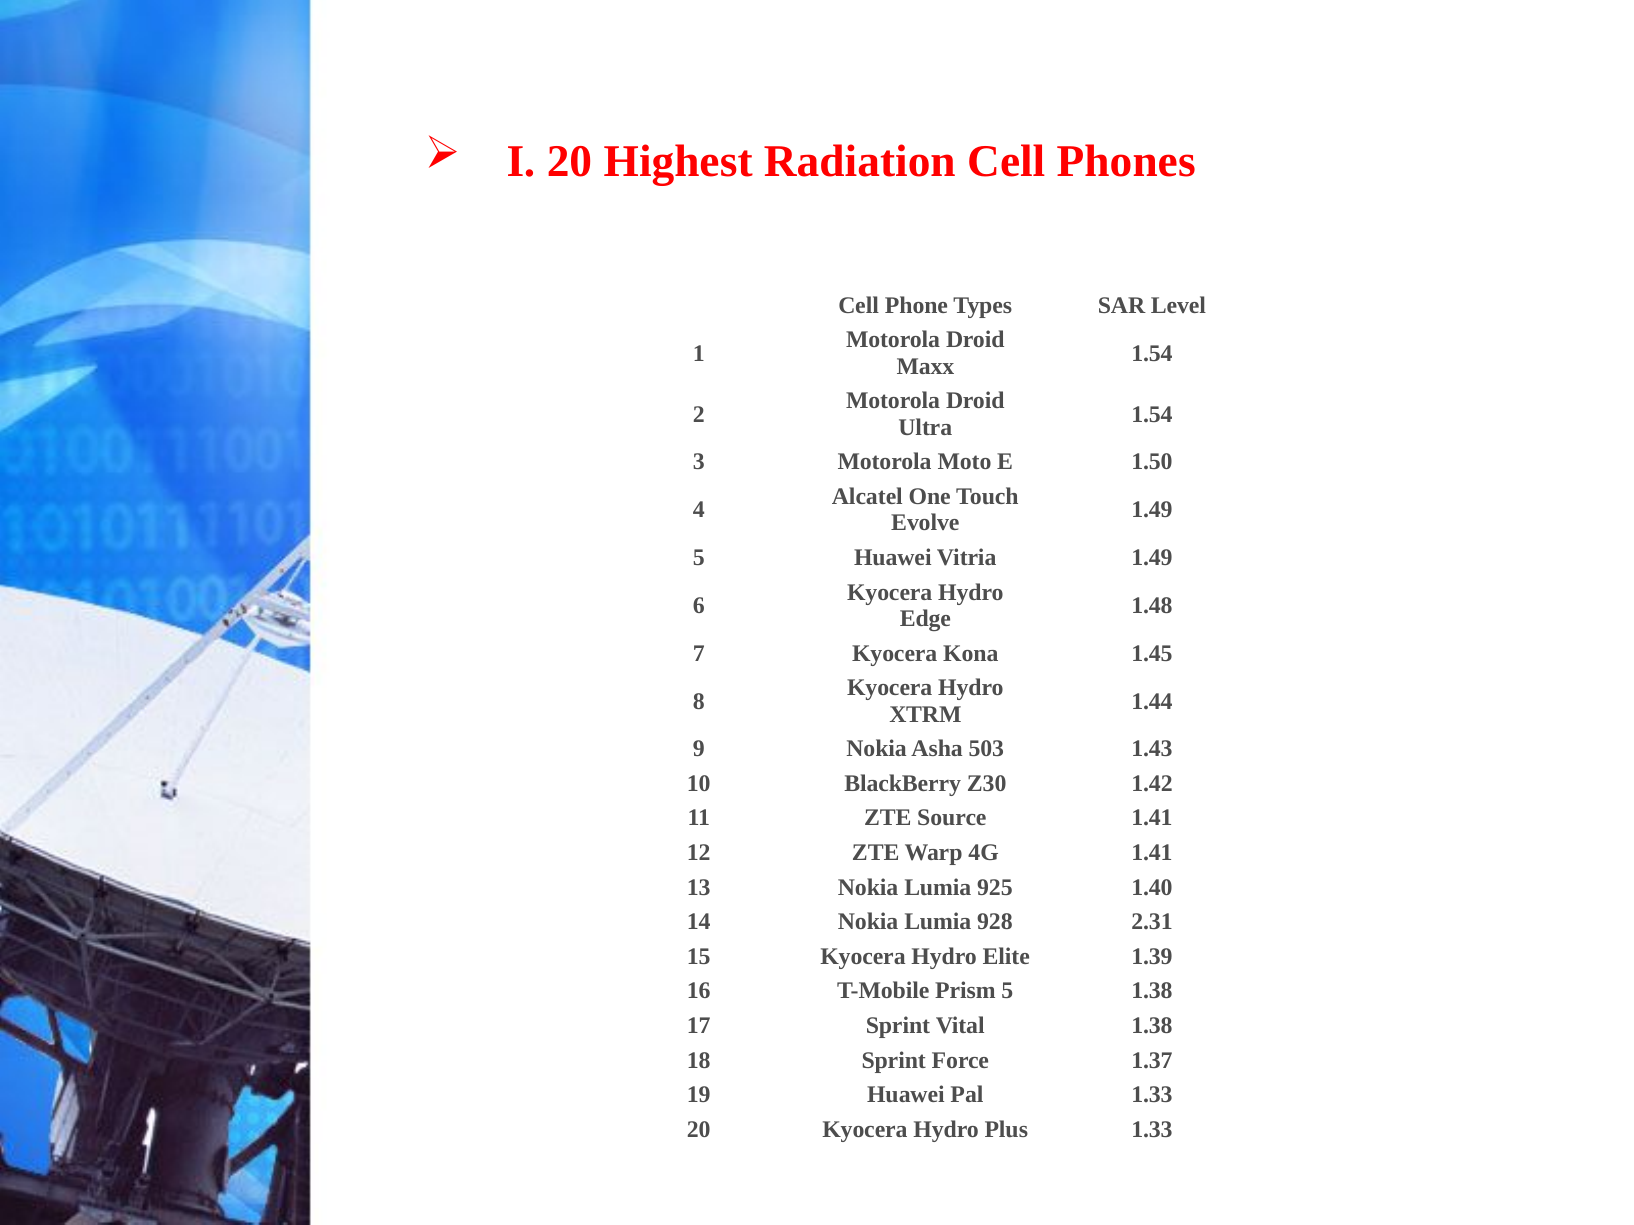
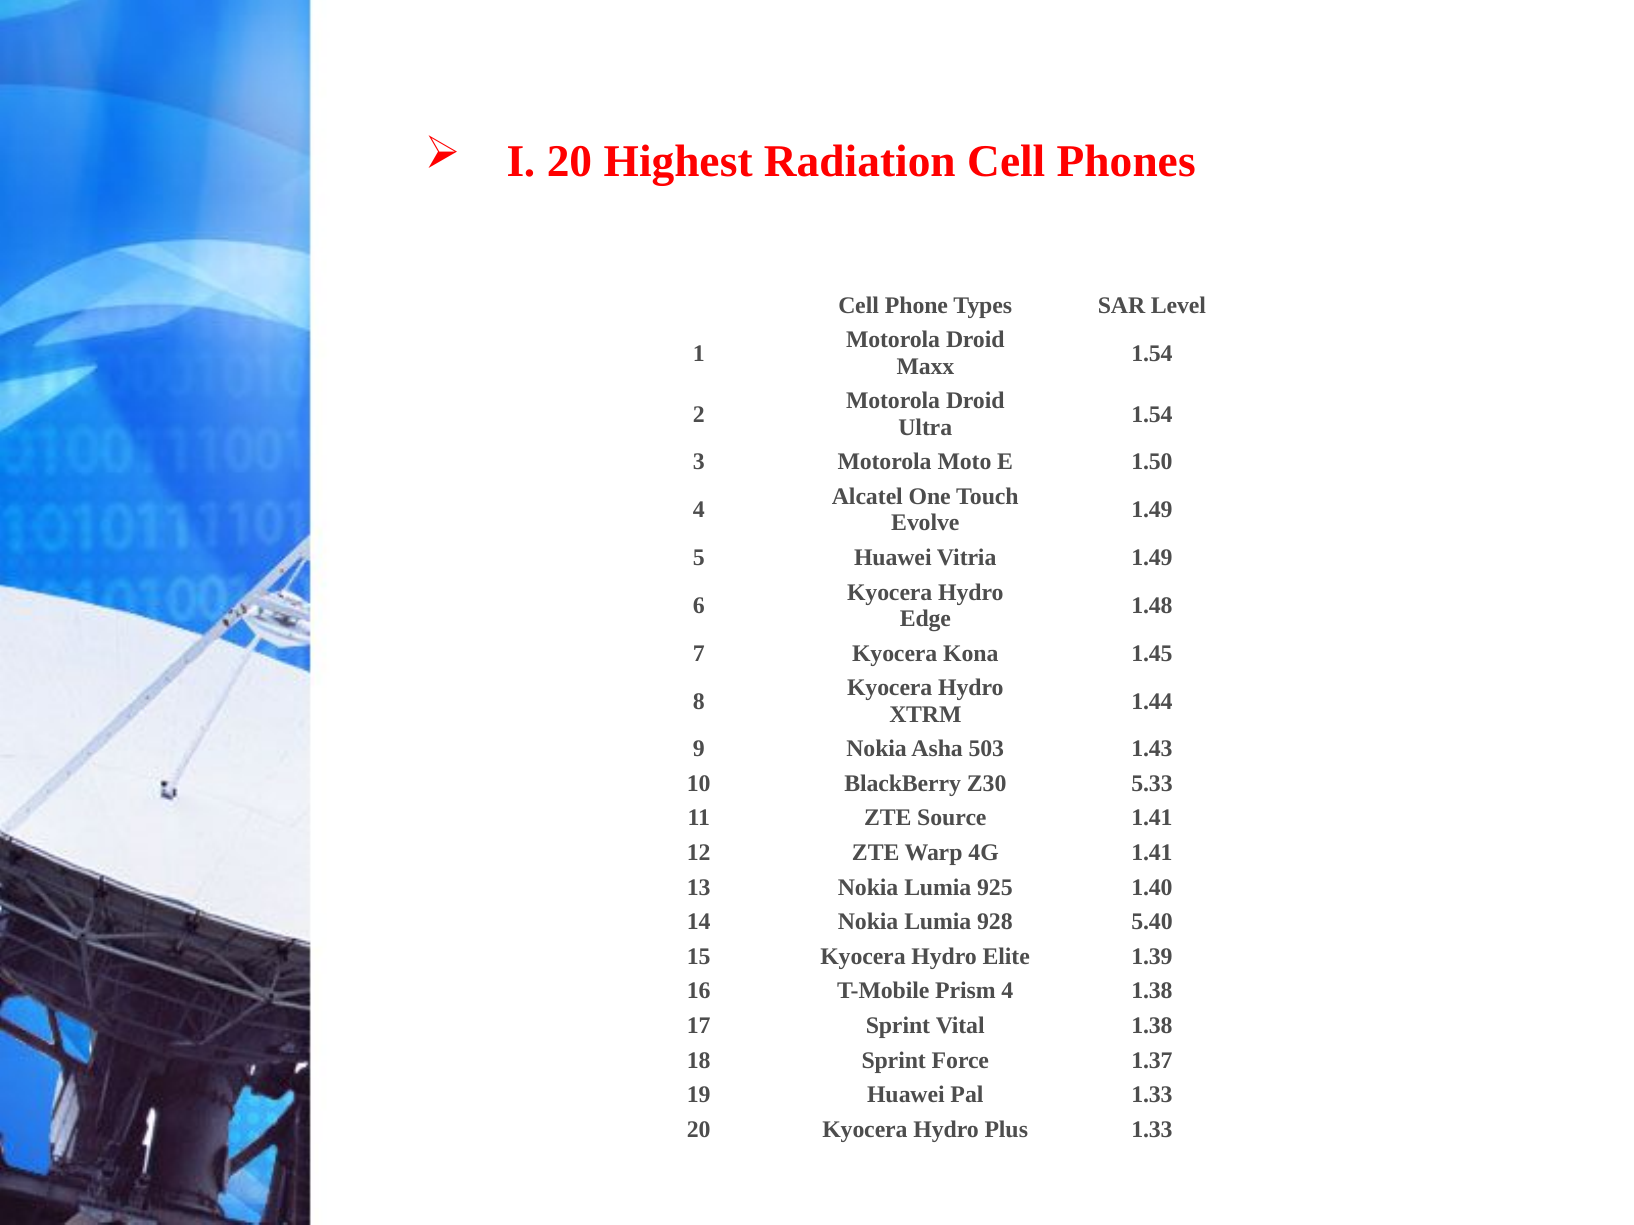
1.42: 1.42 -> 5.33
2.31: 2.31 -> 5.40
Prism 5: 5 -> 4
